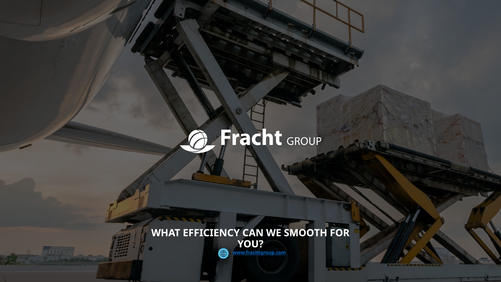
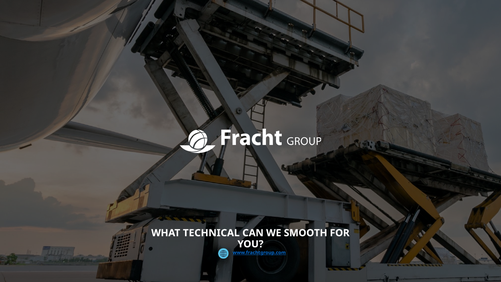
EFFICIENCY: EFFICIENCY -> TECHNICAL
